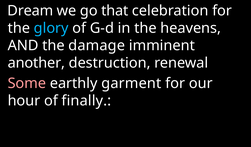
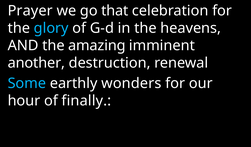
Dream: Dream -> Prayer
damage: damage -> amazing
Some colour: pink -> light blue
garment: garment -> wonders
